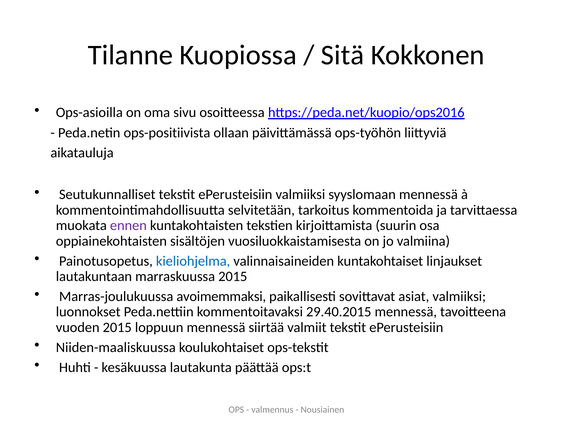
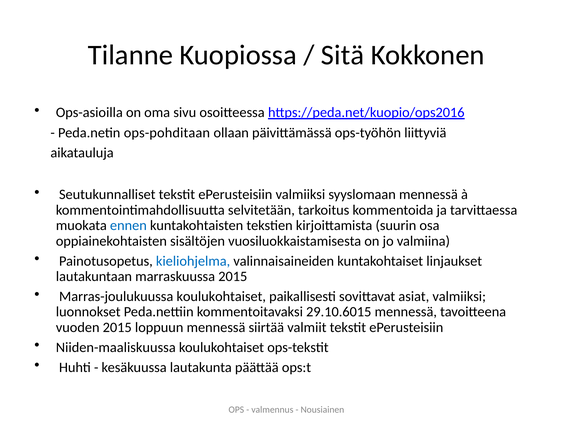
ops-positiivista: ops-positiivista -> ops-pohditaan
ennen colour: purple -> blue
Marras-joulukuussa avoimemmaksi: avoimemmaksi -> koulukohtaiset
29.40.2015: 29.40.2015 -> 29.10.6015
